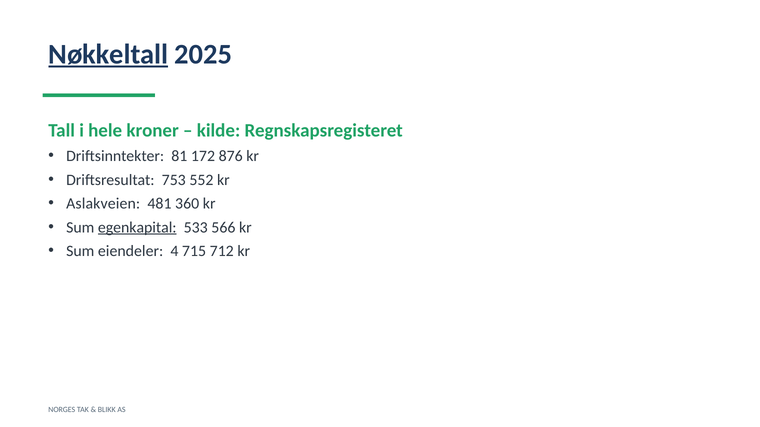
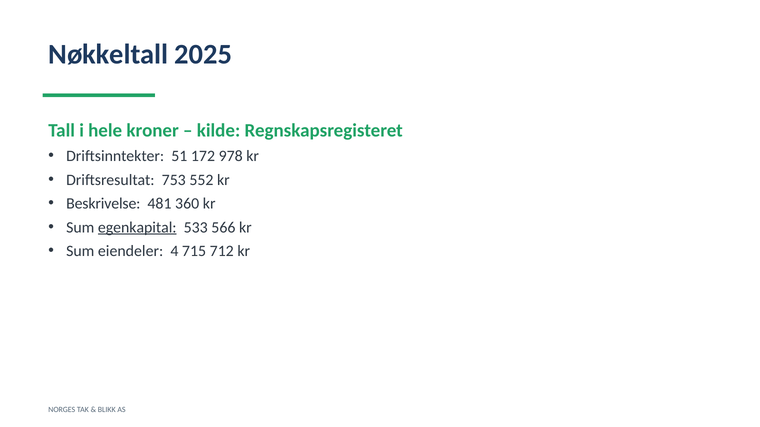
Nøkkeltall underline: present -> none
81: 81 -> 51
876: 876 -> 978
Aslakveien: Aslakveien -> Beskrivelse
